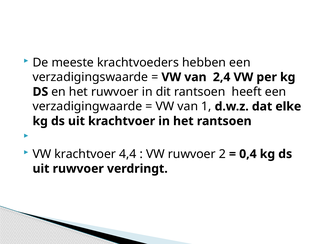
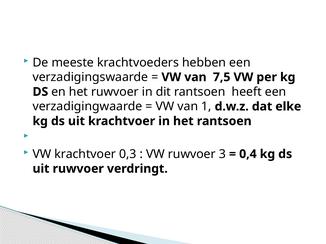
2,4: 2,4 -> 7,5
4,4: 4,4 -> 0,3
2: 2 -> 3
